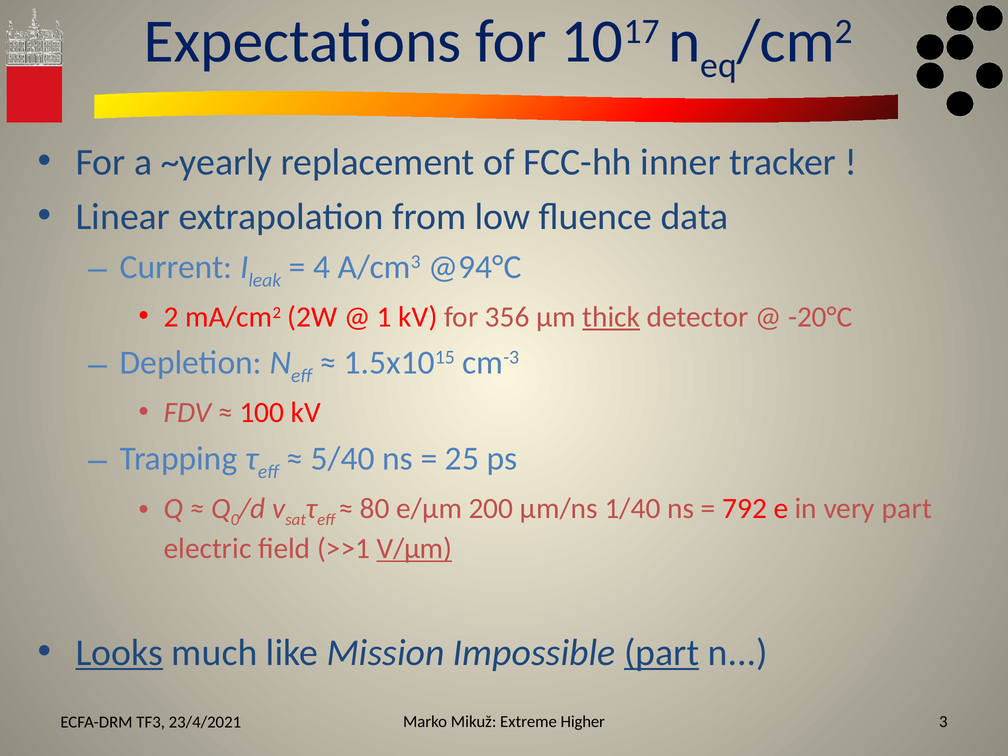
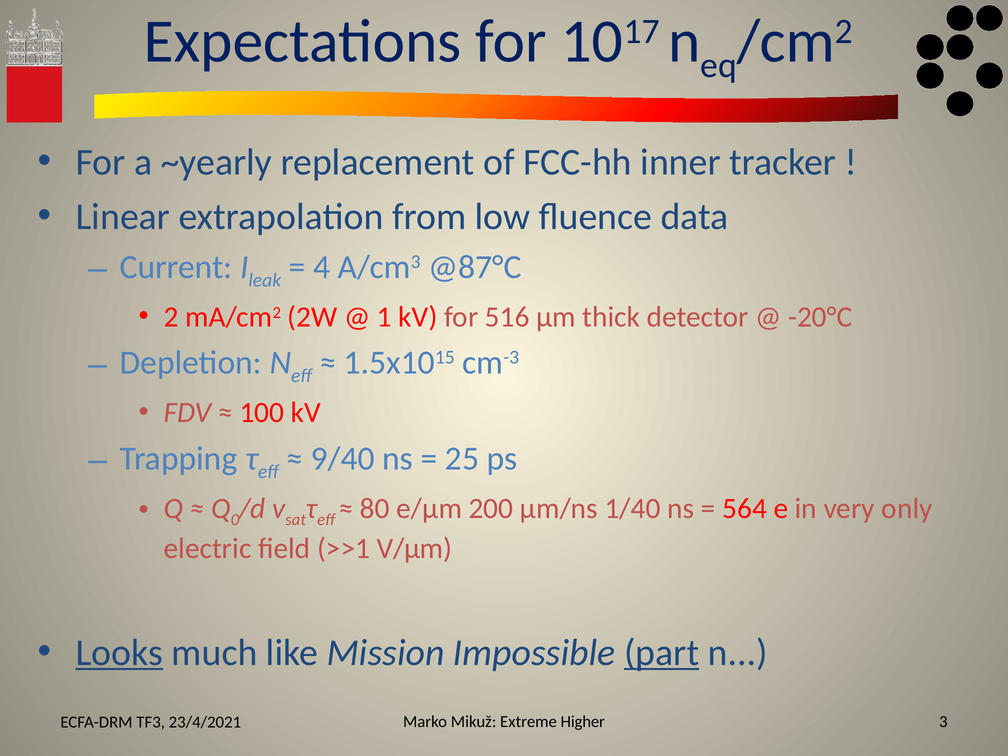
@94°C: @94°C -> @87°C
356: 356 -> 516
thick underline: present -> none
5/40: 5/40 -> 9/40
792: 792 -> 564
very part: part -> only
V/μm underline: present -> none
